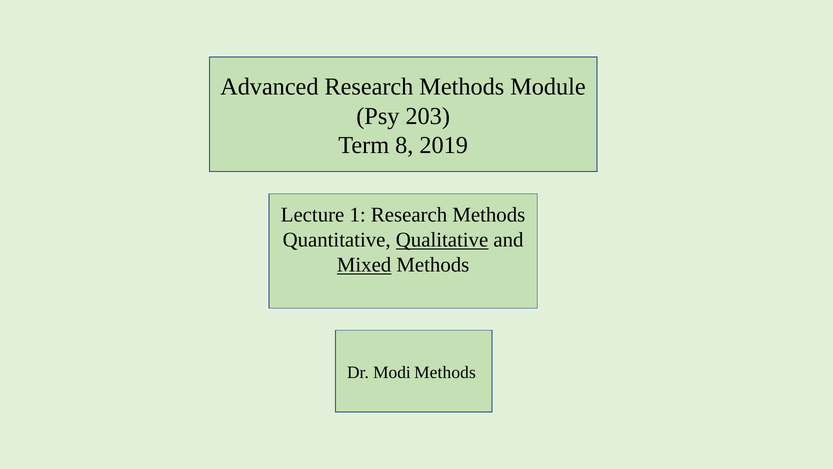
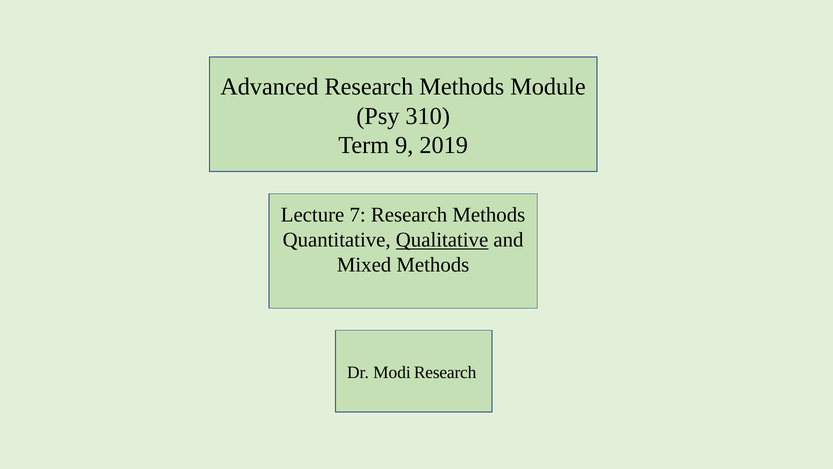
203: 203 -> 310
8: 8 -> 9
1: 1 -> 7
Mixed underline: present -> none
Modi Methods: Methods -> Research
